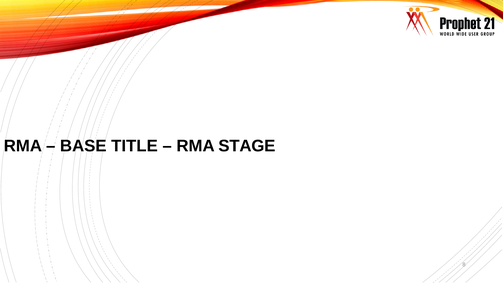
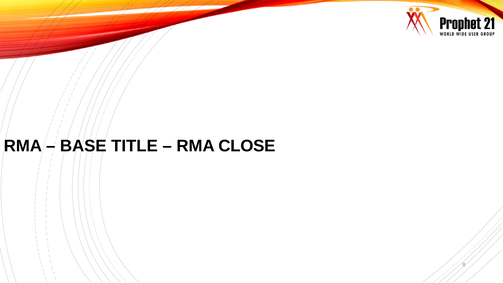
STAGE: STAGE -> CLOSE
